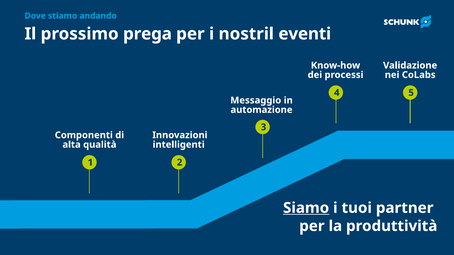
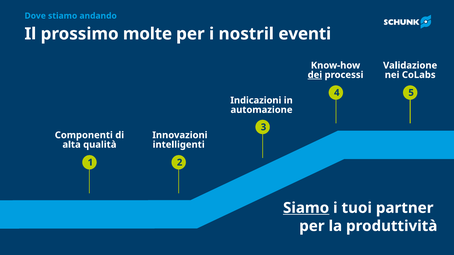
prega: prega -> molte
dei underline: none -> present
Messaggio: Messaggio -> Indicazioni
